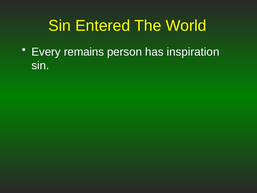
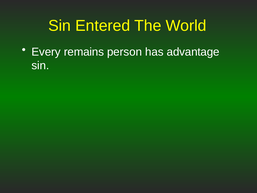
inspiration: inspiration -> advantage
